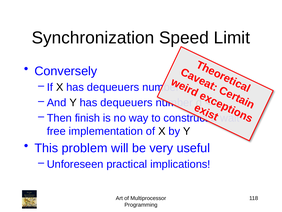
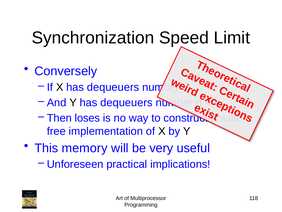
finish: finish -> loses
problem: problem -> memory
